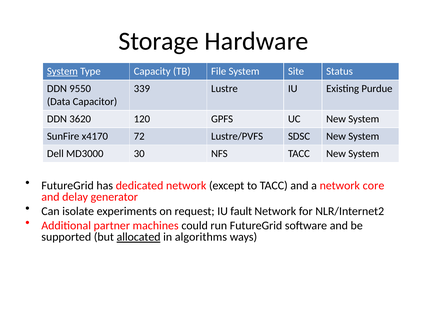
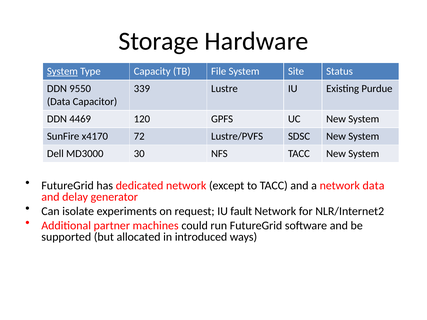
3620: 3620 -> 4469
network core: core -> data
allocated underline: present -> none
algorithms: algorithms -> introduced
